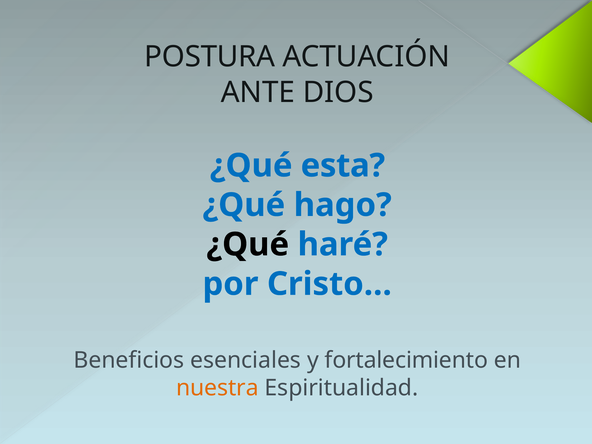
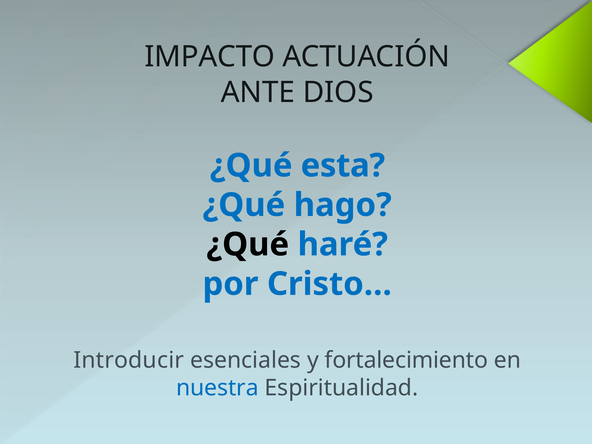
POSTURA: POSTURA -> IMPACTO
Beneficios: Beneficios -> Introducir
nuestra colour: orange -> blue
